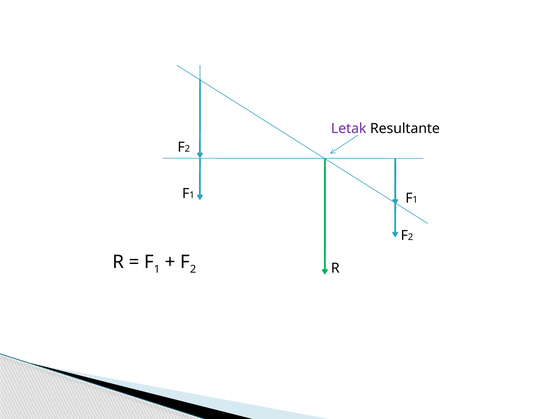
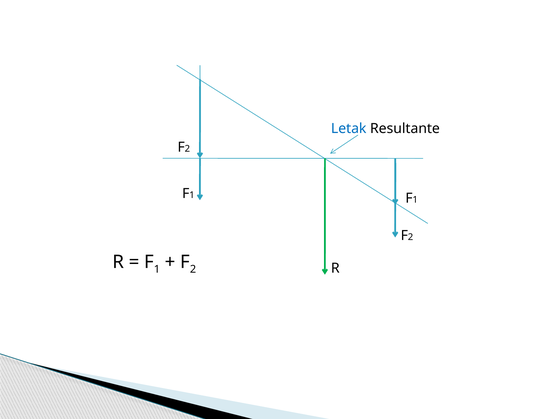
Letak colour: purple -> blue
